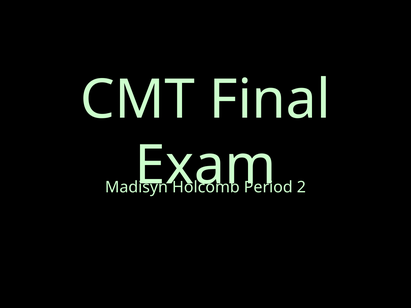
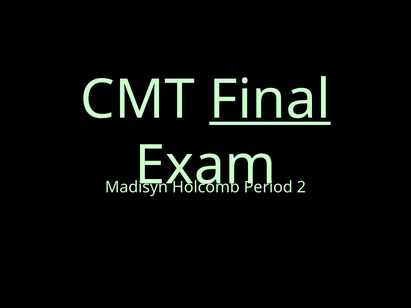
Final underline: none -> present
